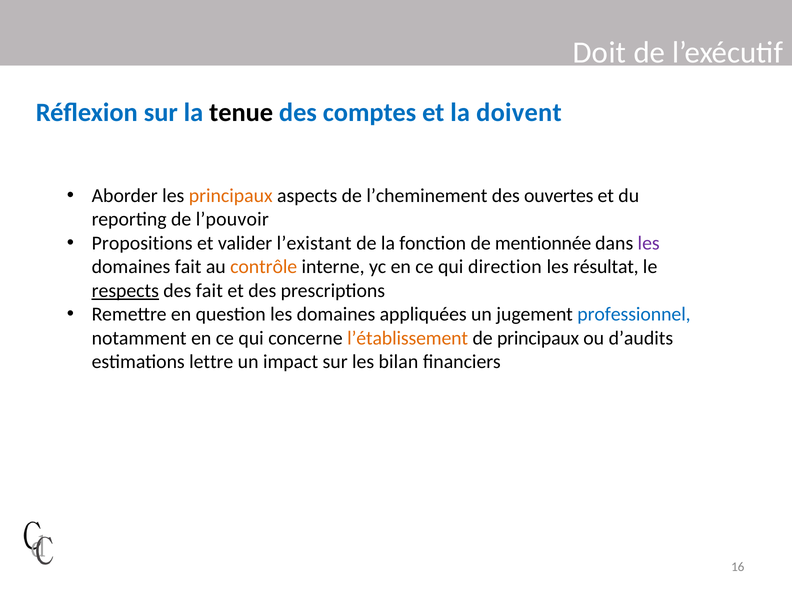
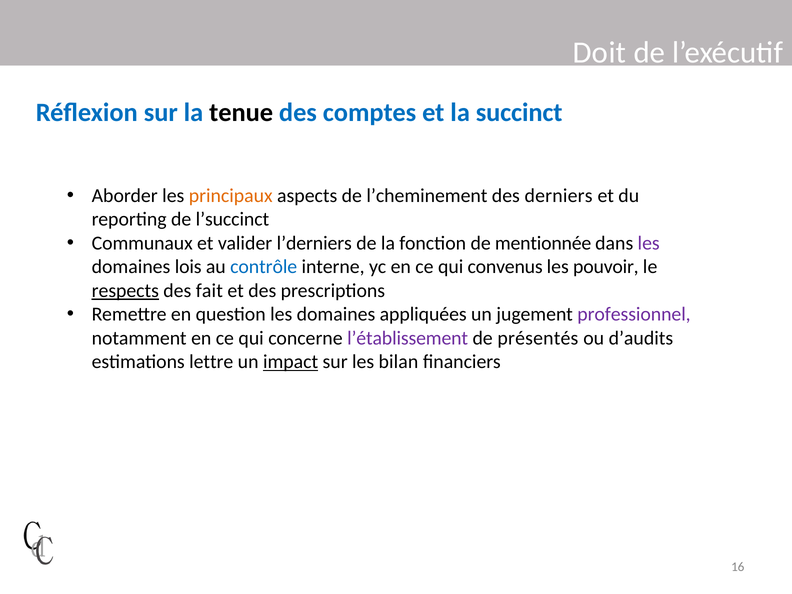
doivent: doivent -> succinct
ouvertes: ouvertes -> derniers
l’pouvoir: l’pouvoir -> l’succinct
Propositions: Propositions -> Communaux
l’existant: l’existant -> l’derniers
domaines fait: fait -> lois
contrôle colour: orange -> blue
direction: direction -> convenus
résultat: résultat -> pouvoir
professionnel colour: blue -> purple
l’établissement colour: orange -> purple
de principaux: principaux -> présentés
impact underline: none -> present
